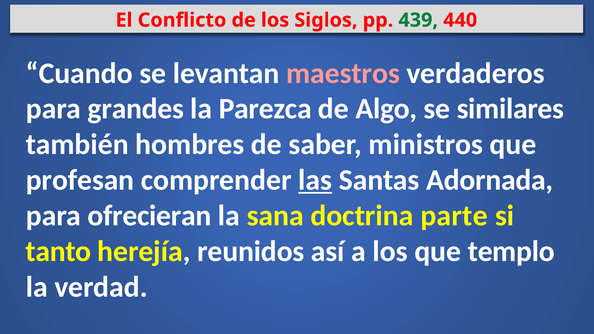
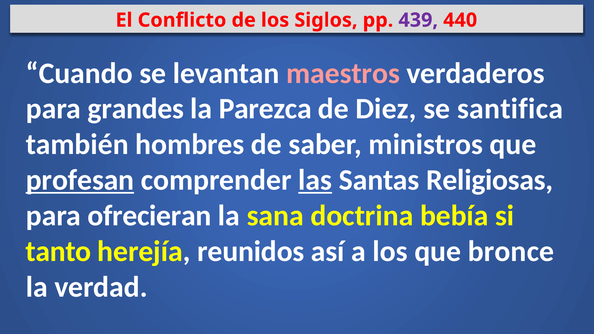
439 colour: green -> purple
Algo: Algo -> Diez
similares: similares -> santifica
profesan underline: none -> present
Adornada: Adornada -> Religiosas
parte: parte -> bebía
templo: templo -> bronce
